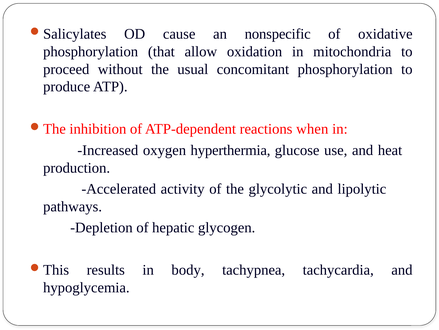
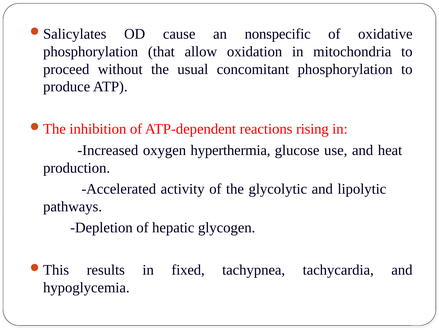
when: when -> rising
body: body -> fixed
